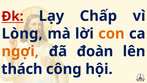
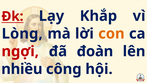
Chấp: Chấp -> Khắp
ngợi colour: orange -> red
thách: thách -> nhiều
